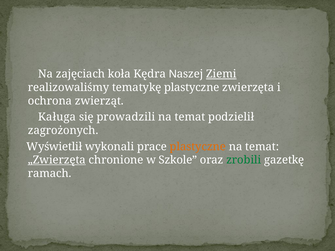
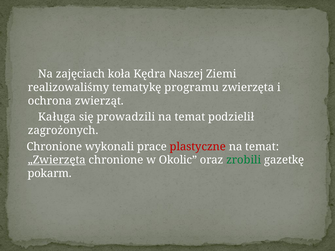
Ziemi underline: present -> none
tematykę plastyczne: plastyczne -> programu
Wyświetlił at (54, 147): Wyświetlił -> Chronione
plastyczne at (198, 147) colour: orange -> red
Szkole: Szkole -> Okolic
ramach: ramach -> pokarm
